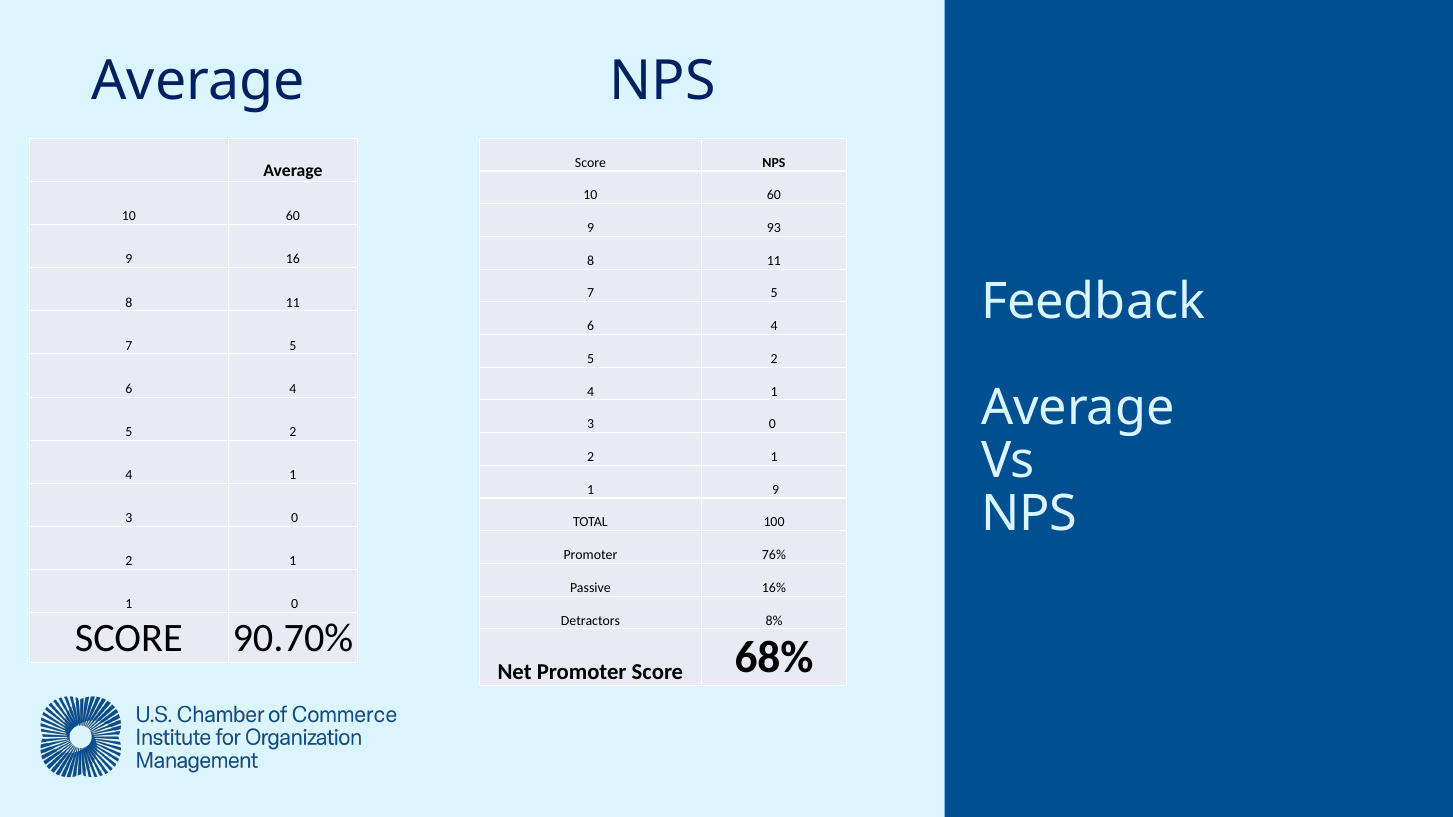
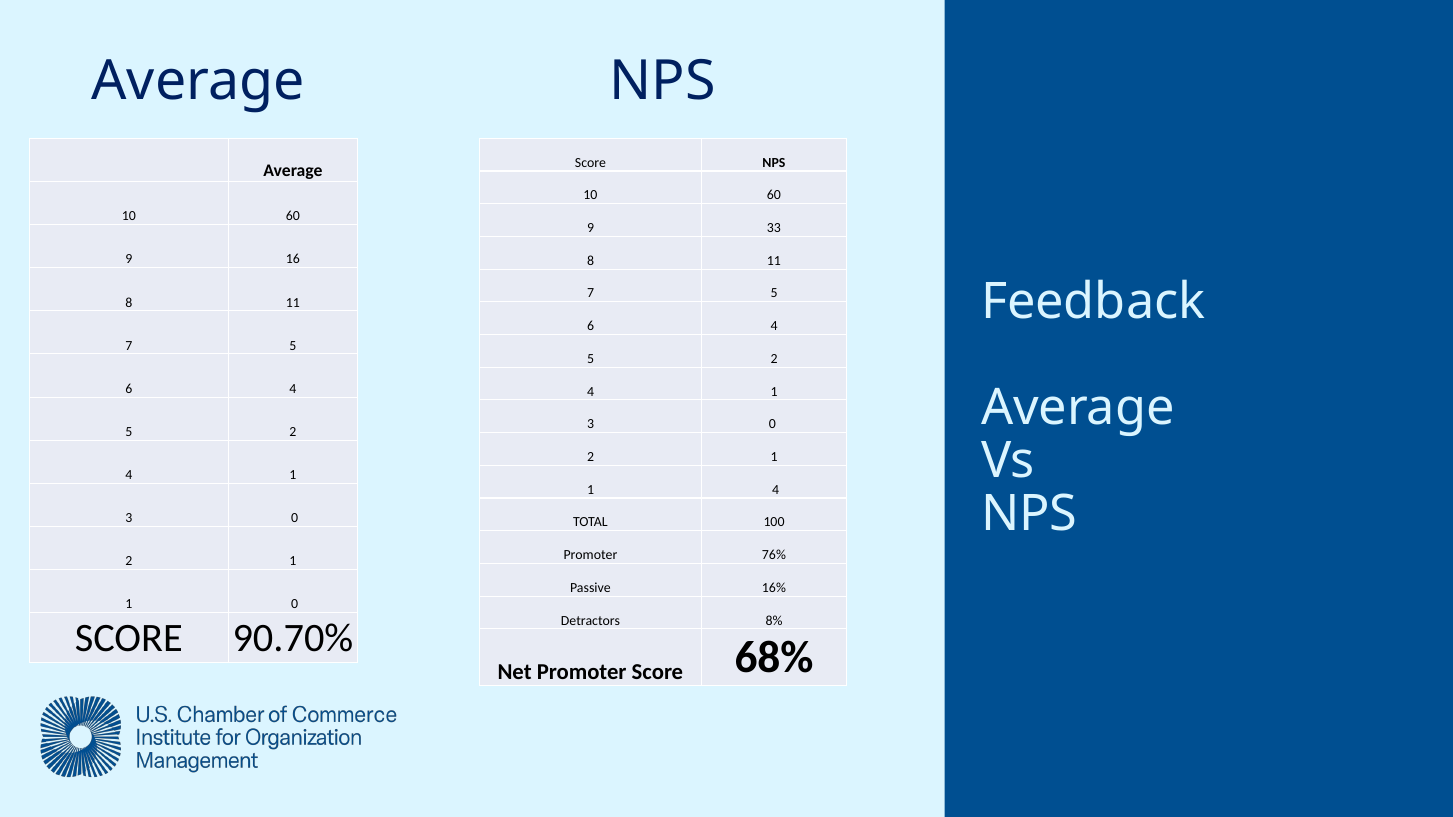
93: 93 -> 33
1 9: 9 -> 4
